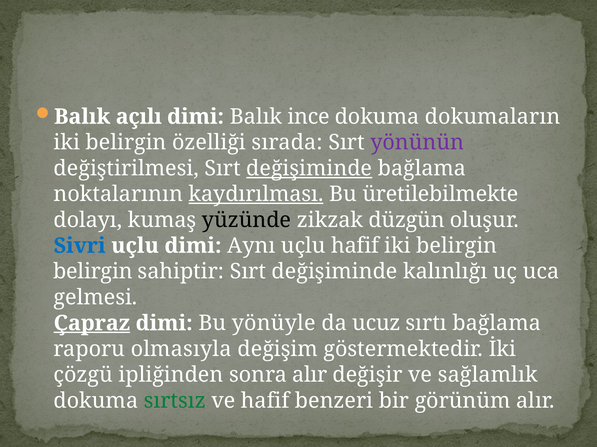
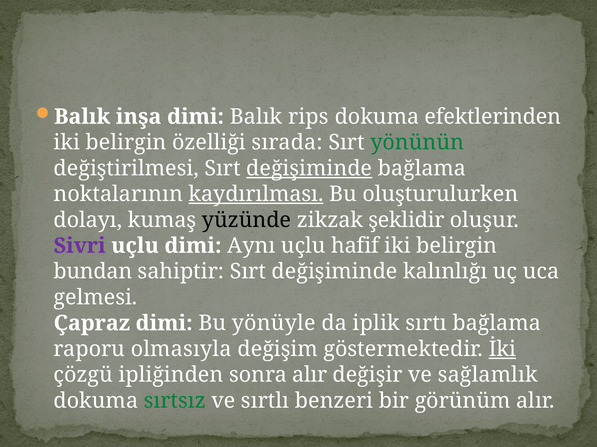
açılı: açılı -> inşa
ince: ince -> rips
dokumaların: dokumaların -> efektlerinden
yönünün colour: purple -> green
üretilebilmekte: üretilebilmekte -> oluşturulurken
düzgün: düzgün -> şeklidir
Sivri colour: blue -> purple
belirgin at (93, 272): belirgin -> bundan
Çapraz underline: present -> none
ucuz: ucuz -> iplik
İki underline: none -> present
ve hafif: hafif -> sırtlı
